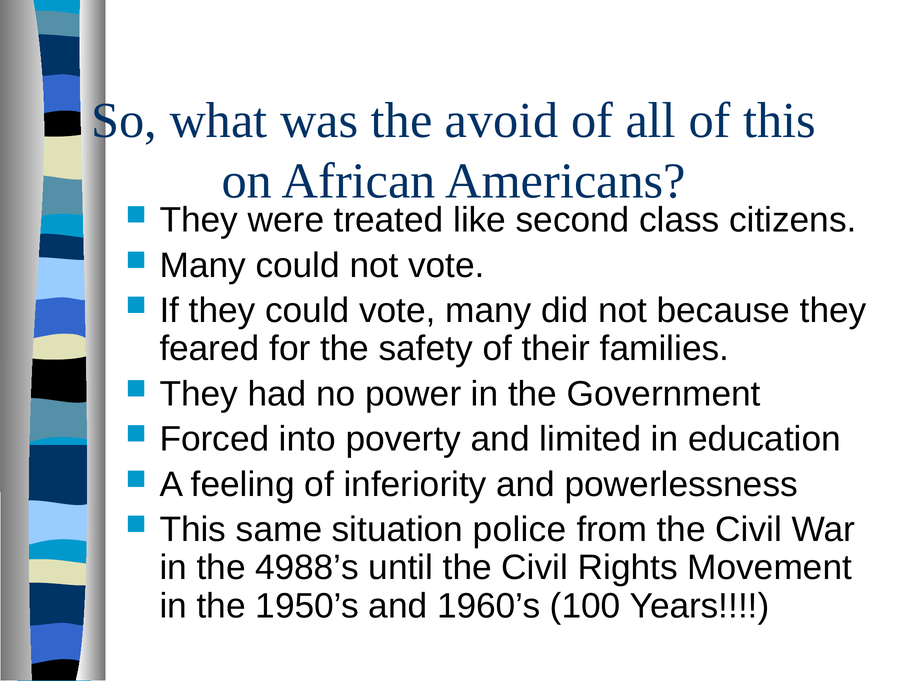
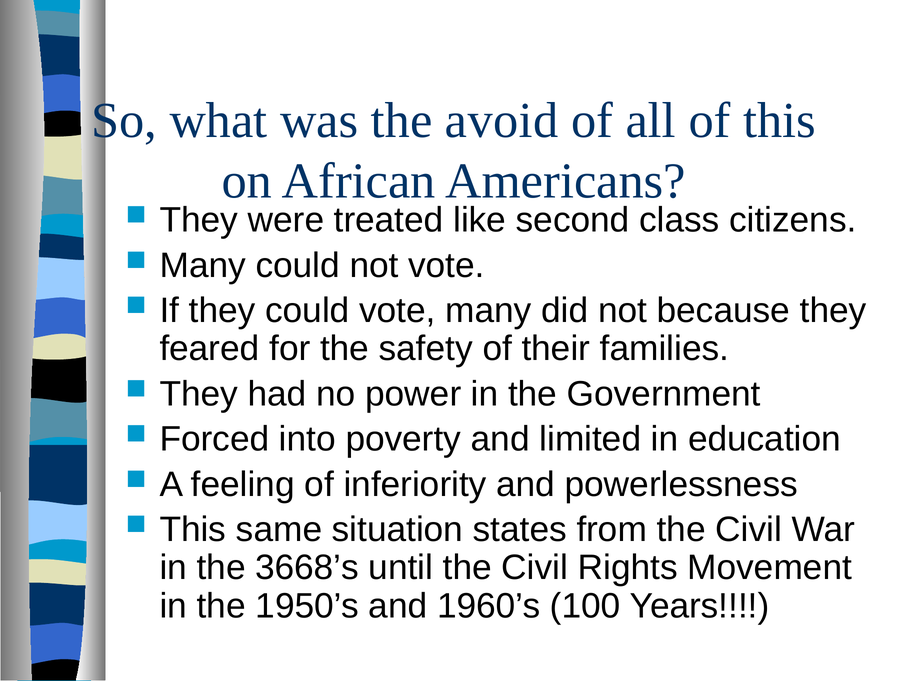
police: police -> states
4988’s: 4988’s -> 3668’s
